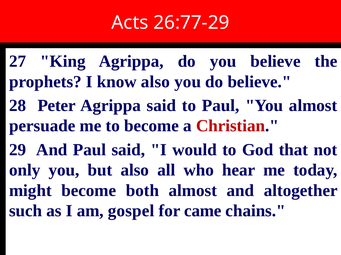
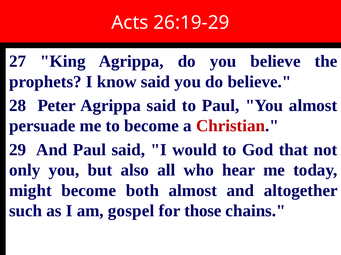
26:77-29: 26:77-29 -> 26:19-29
know also: also -> said
came: came -> those
